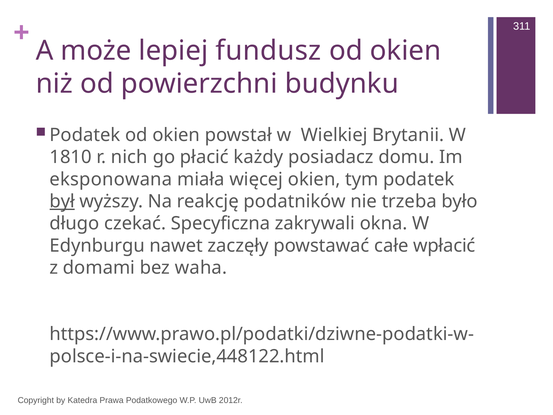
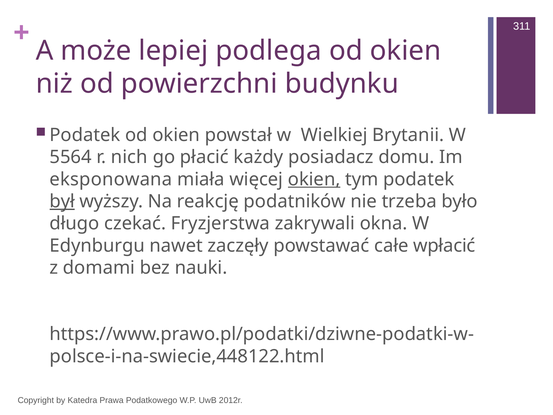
fundusz: fundusz -> podlega
1810: 1810 -> 5564
okien at (314, 179) underline: none -> present
Specyficzna: Specyficzna -> Fryzjerstwa
waha: waha -> nauki
